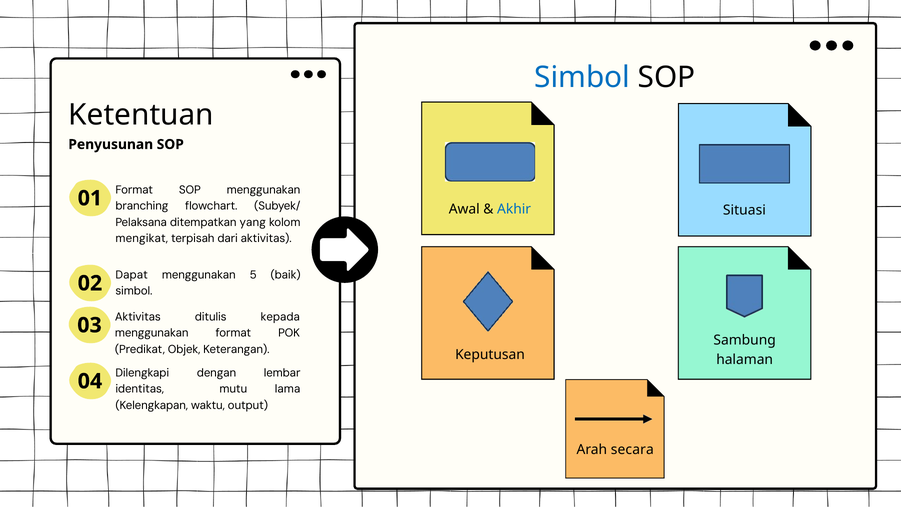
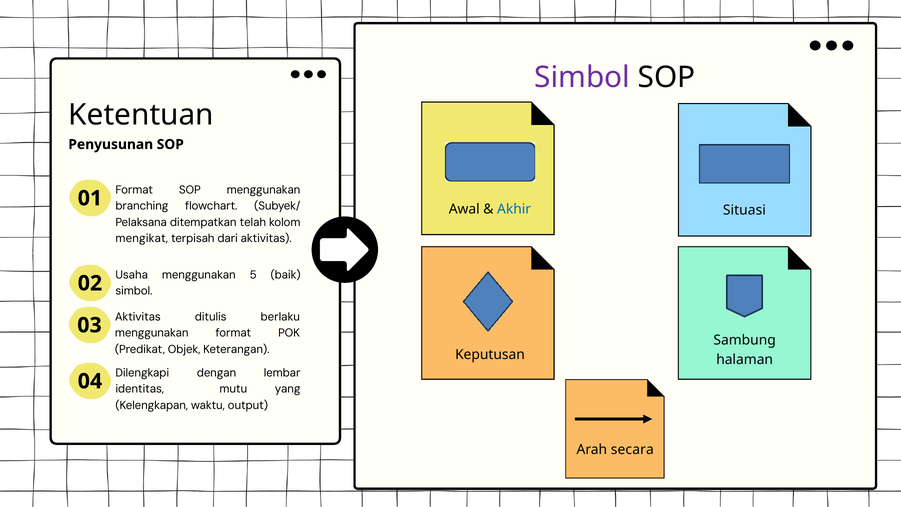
Simbol at (582, 77) colour: blue -> purple
yang: yang -> telah
Dapat: Dapat -> Usaha
kepada: kepada -> berlaku
lama: lama -> yang
